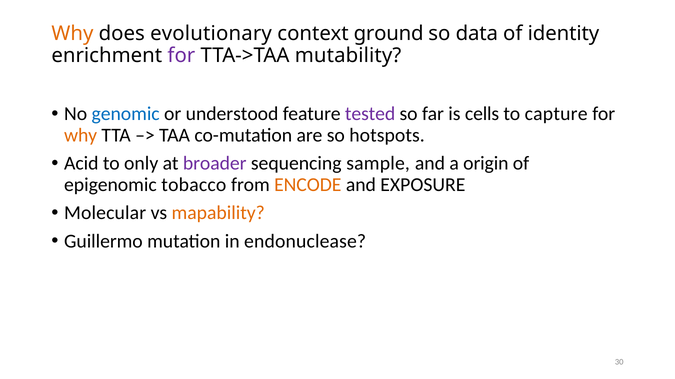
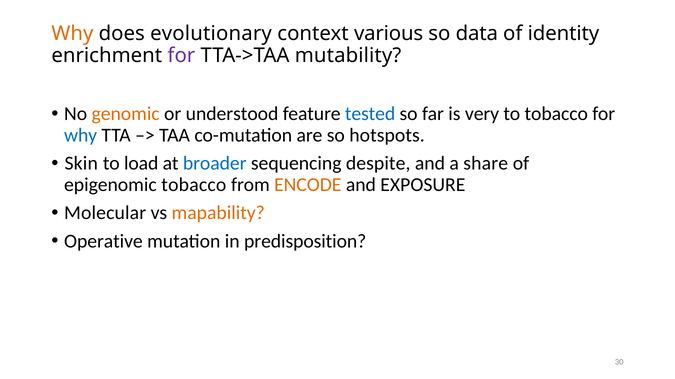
ground: ground -> various
genomic colour: blue -> orange
tested colour: purple -> blue
cells: cells -> very
to capture: capture -> tobacco
why at (81, 135) colour: orange -> blue
Acid: Acid -> Skin
only: only -> load
broader colour: purple -> blue
sample: sample -> despite
origin: origin -> share
Guillermo: Guillermo -> Operative
endonuclease: endonuclease -> predisposition
